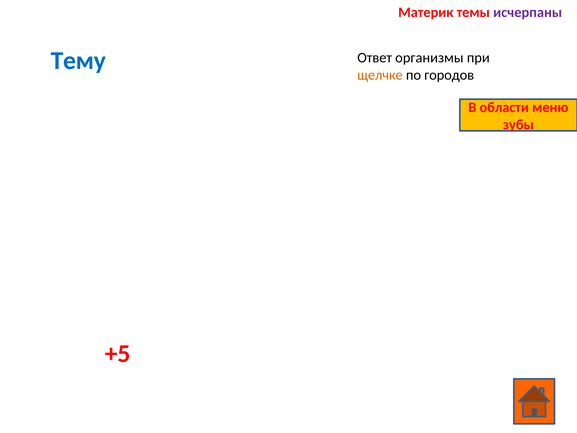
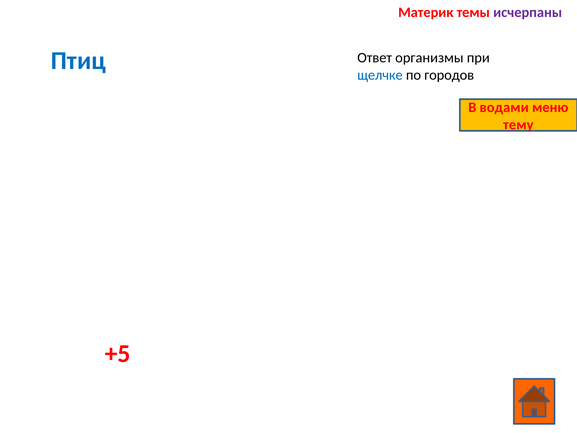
Тему: Тему -> Птиц
щелчке colour: orange -> blue
области: области -> водами
зубы: зубы -> тему
